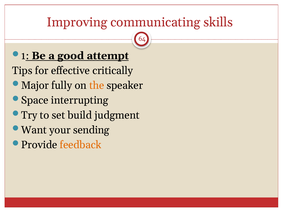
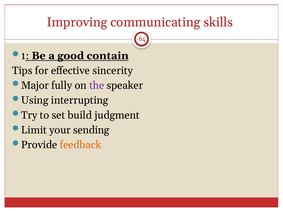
attempt: attempt -> contain
critically: critically -> sincerity
the colour: orange -> purple
Space: Space -> Using
Want: Want -> Limit
